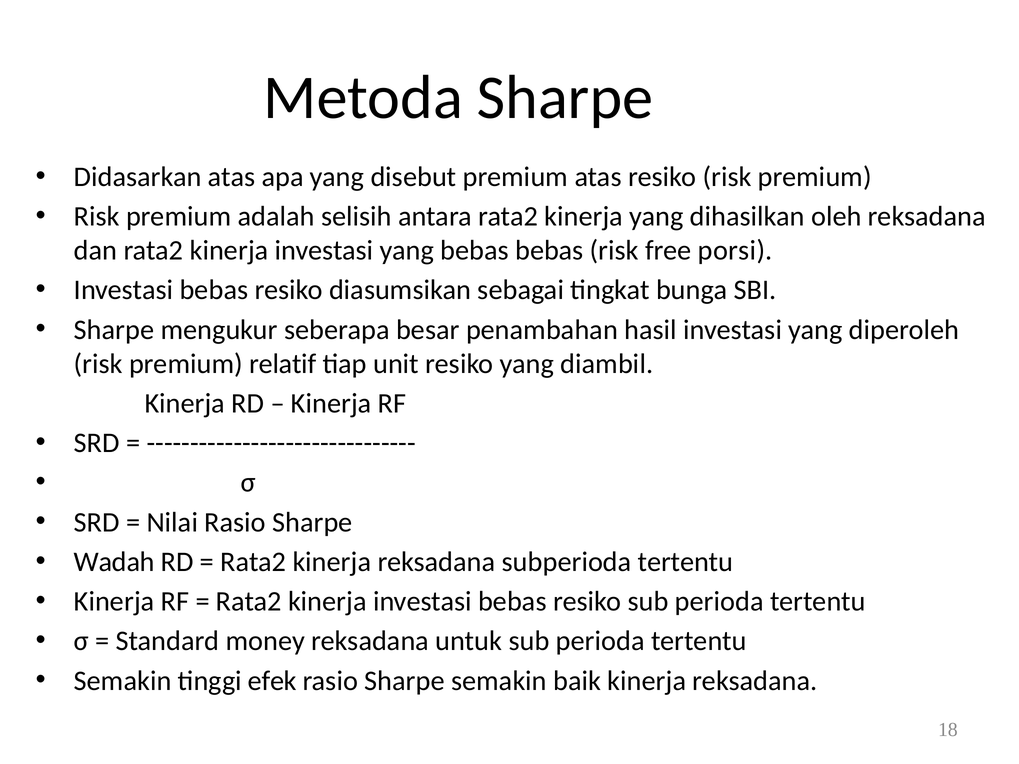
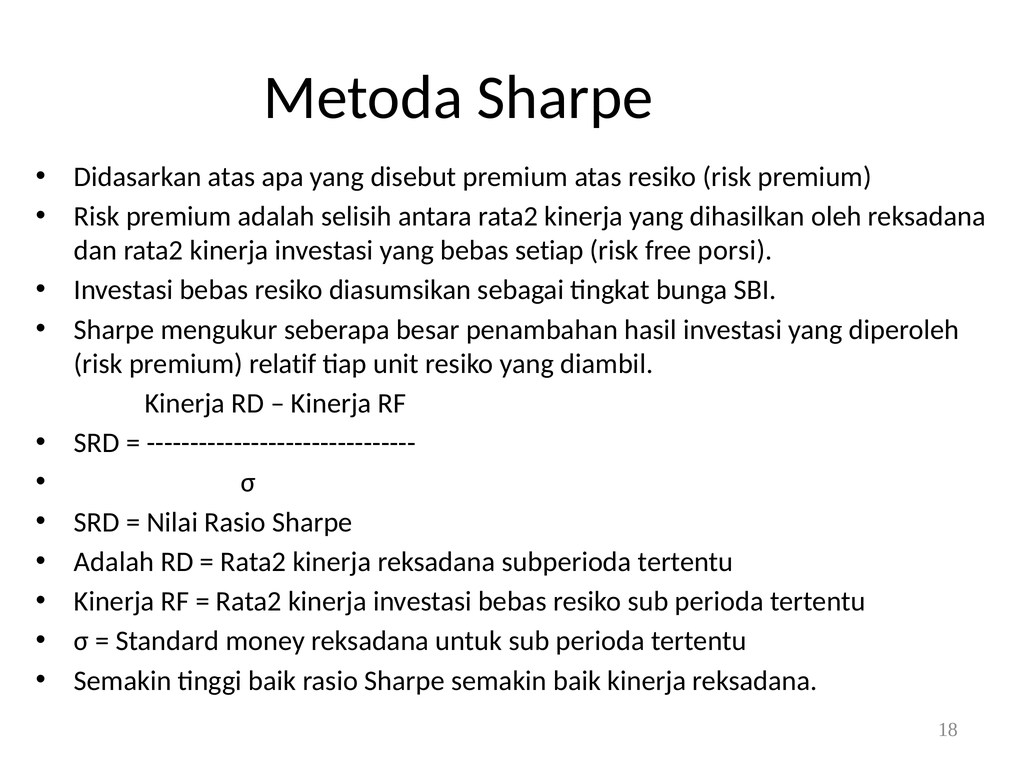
bebas bebas: bebas -> setiap
Wadah at (114, 562): Wadah -> Adalah
tinggi efek: efek -> baik
